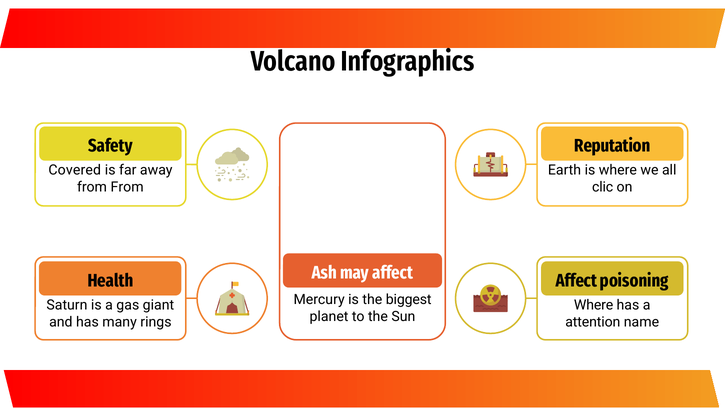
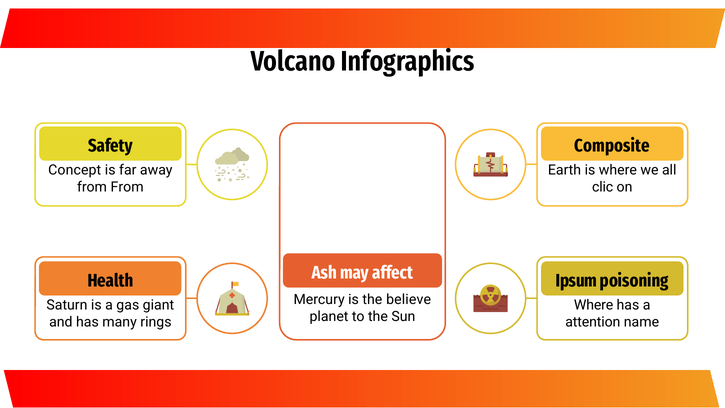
Reputation: Reputation -> Composite
Covered: Covered -> Concept
Affect at (576, 280): Affect -> Ipsum
biggest: biggest -> believe
